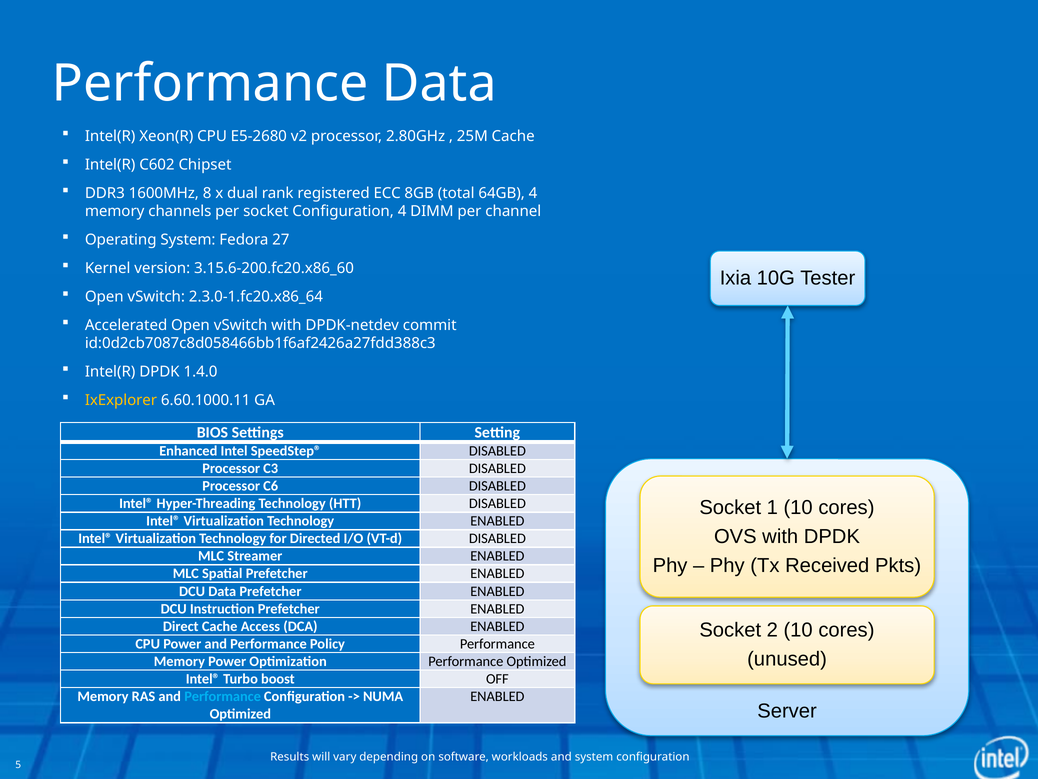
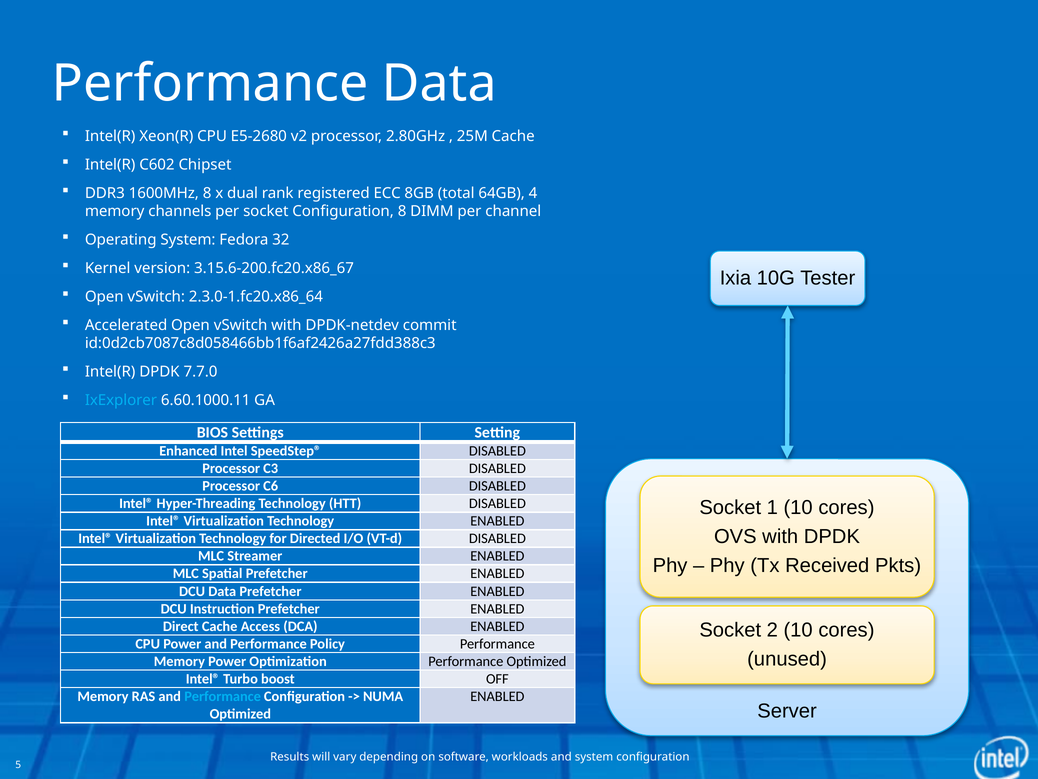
Configuration 4: 4 -> 8
27: 27 -> 32
3.15.6-200.fc20.x86_60: 3.15.6-200.fc20.x86_60 -> 3.15.6-200.fc20.x86_67
1.4.0: 1.4.0 -> 7.7.0
IxExplorer colour: yellow -> light blue
